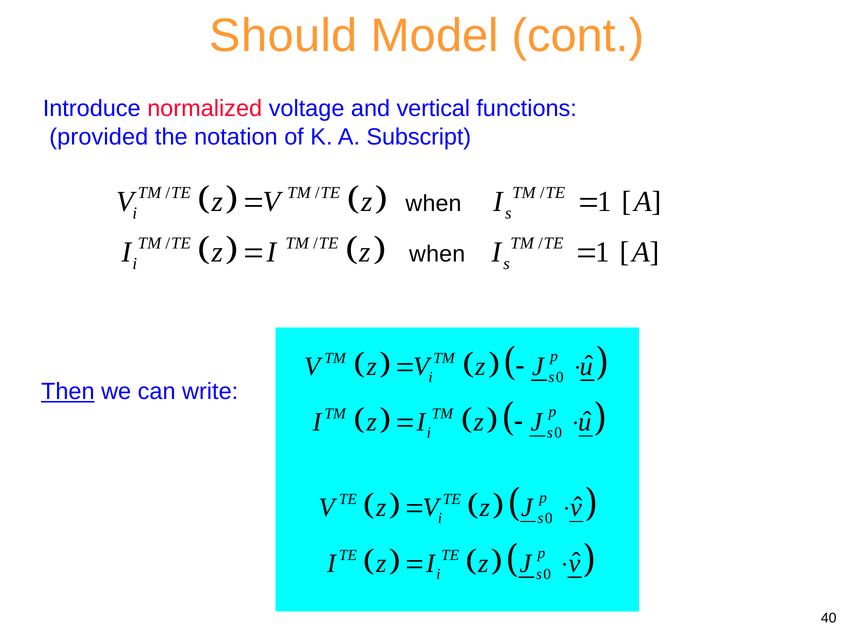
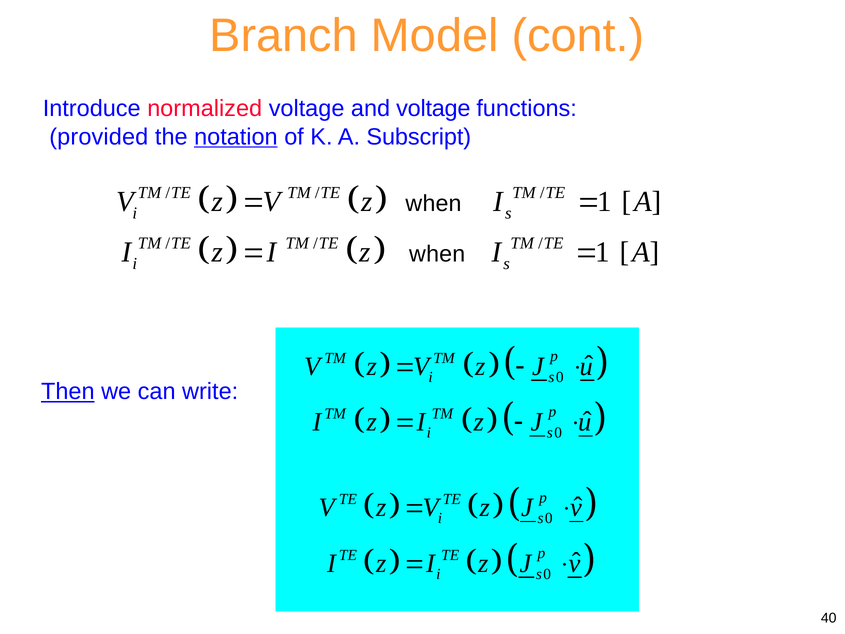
Should: Should -> Branch
and vertical: vertical -> voltage
notation underline: none -> present
